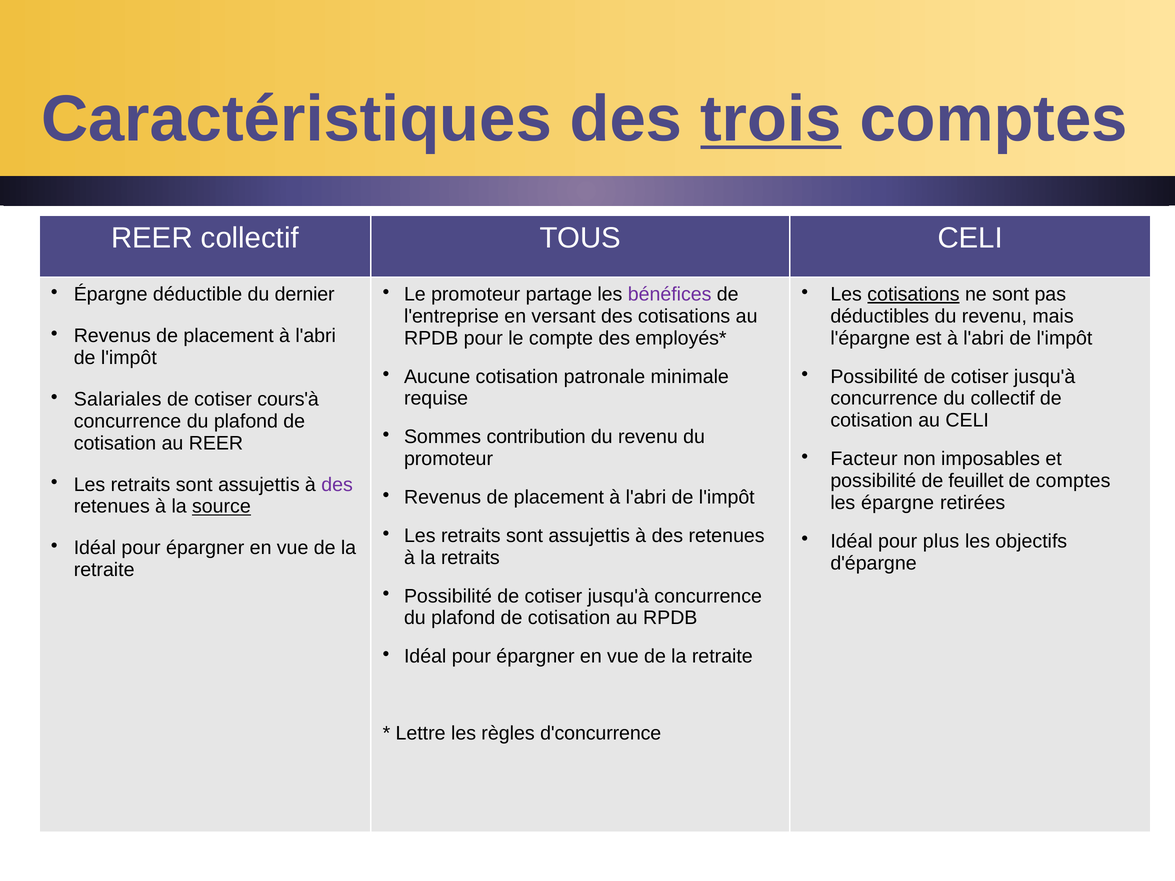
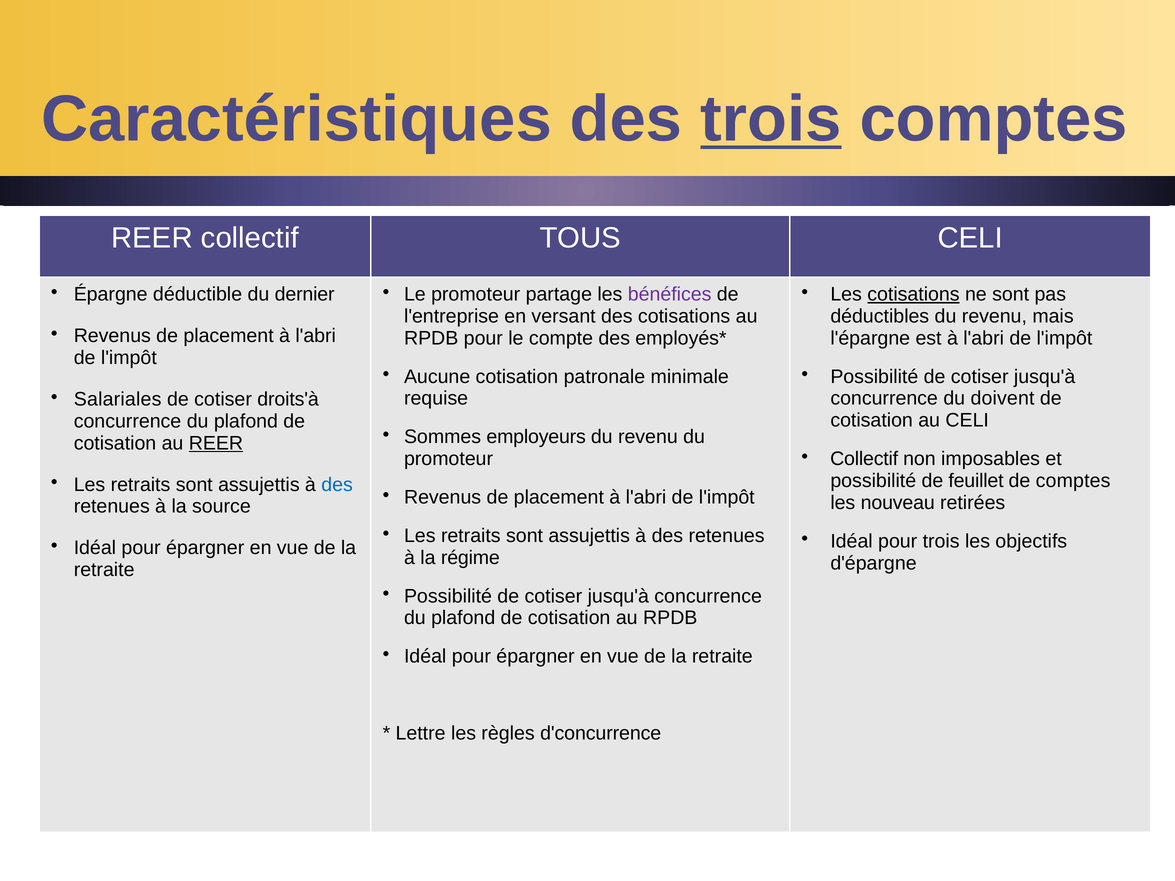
du collectif: collectif -> doivent
cours'à: cours'à -> droits'à
contribution: contribution -> employeurs
REER at (216, 443) underline: none -> present
Facteur at (864, 459): Facteur -> Collectif
des at (337, 485) colour: purple -> blue
les épargne: épargne -> nouveau
source underline: present -> none
pour plus: plus -> trois
la retraits: retraits -> régime
